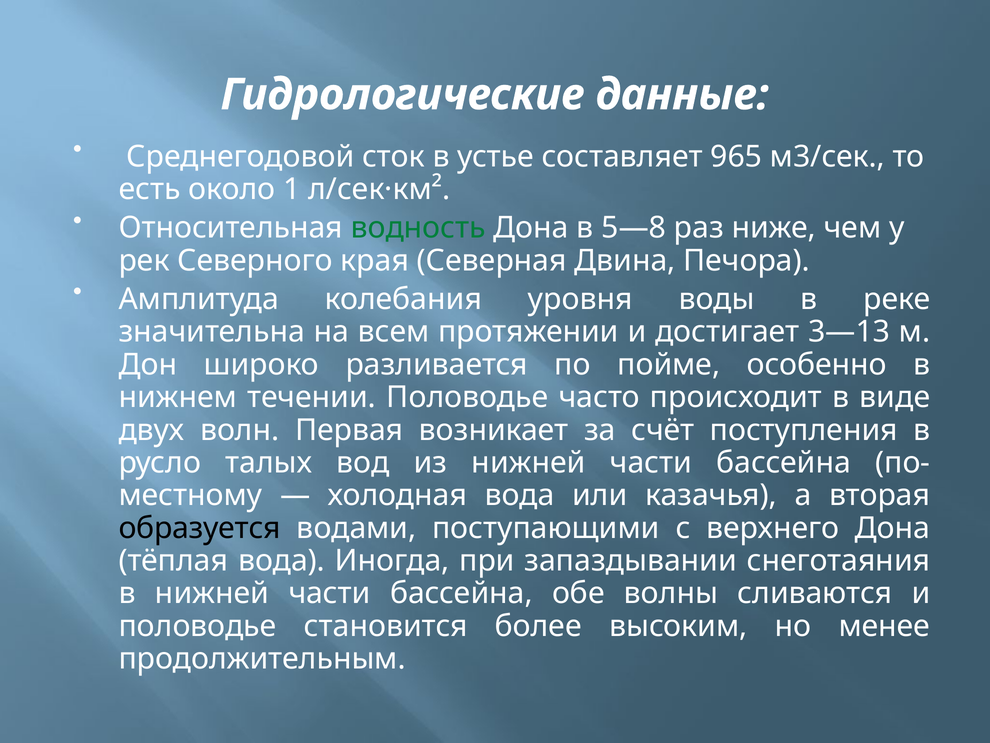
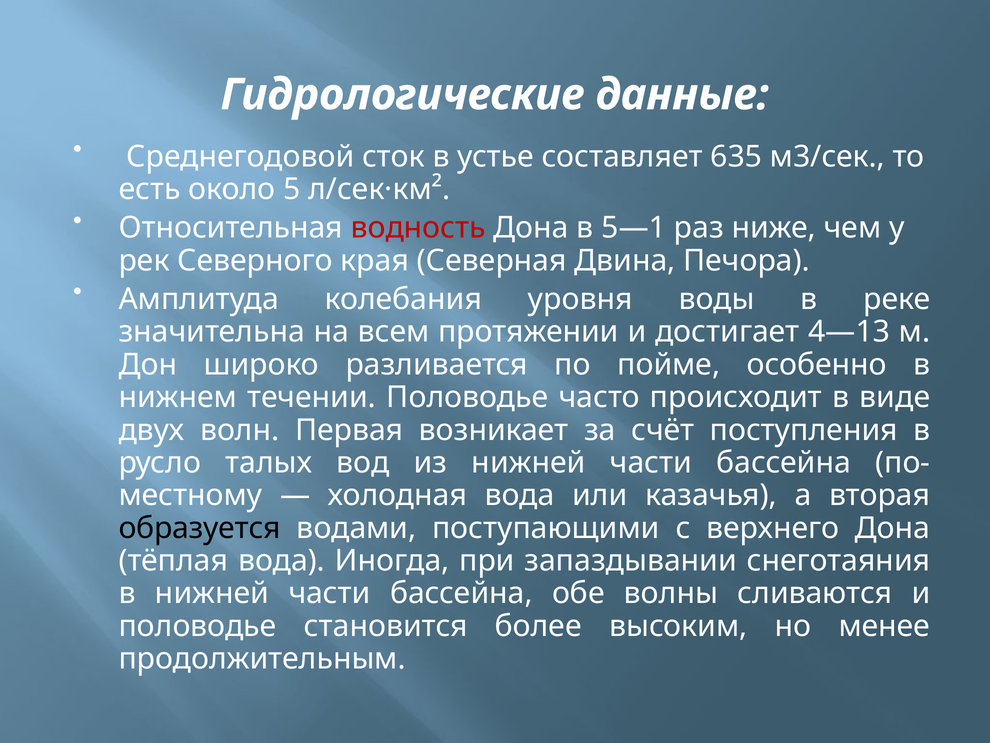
965: 965 -> 635
1: 1 -> 5
водность colour: green -> red
5—8: 5—8 -> 5—1
3—13: 3—13 -> 4—13
